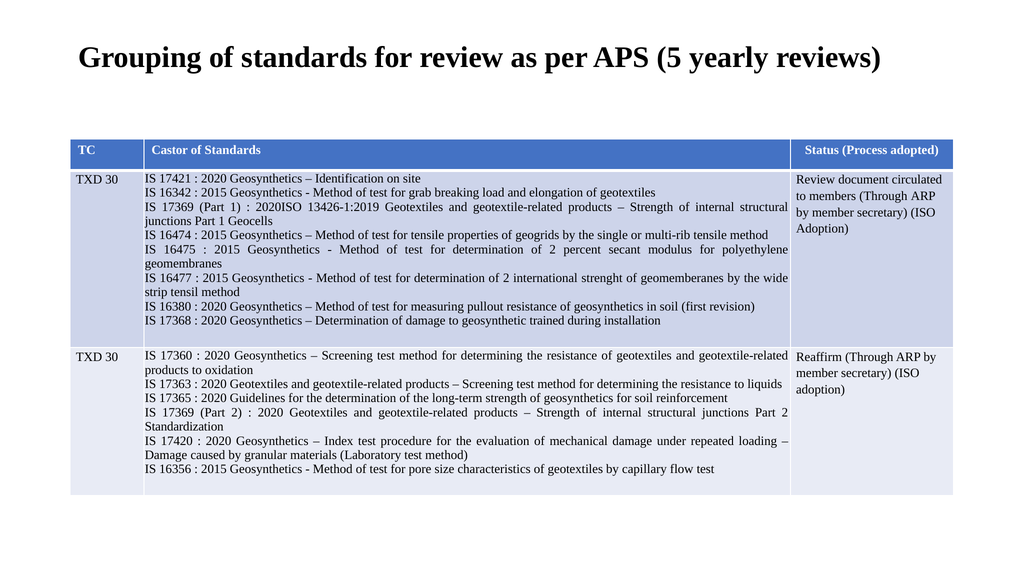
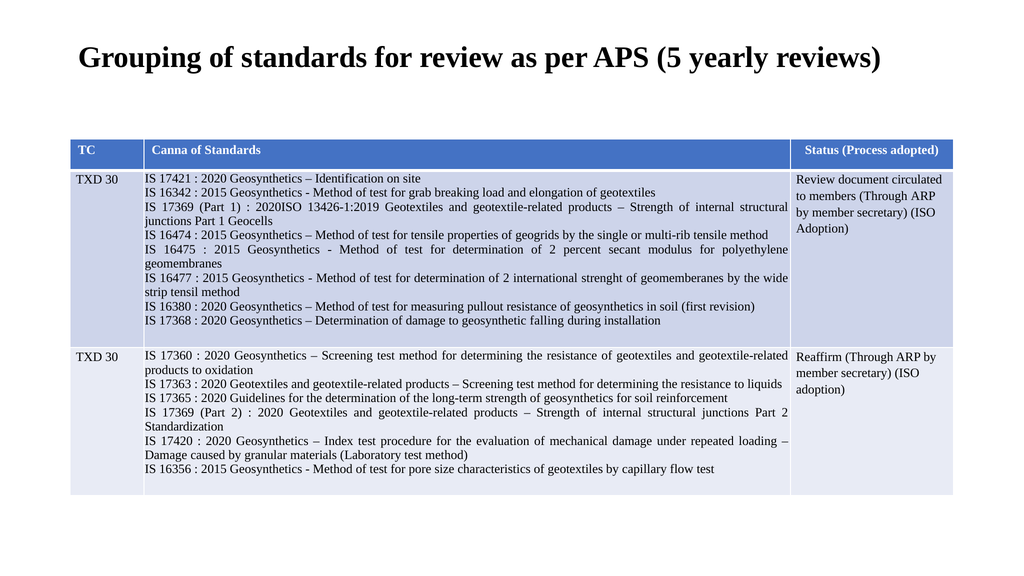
Castor: Castor -> Canna
trained: trained -> falling
